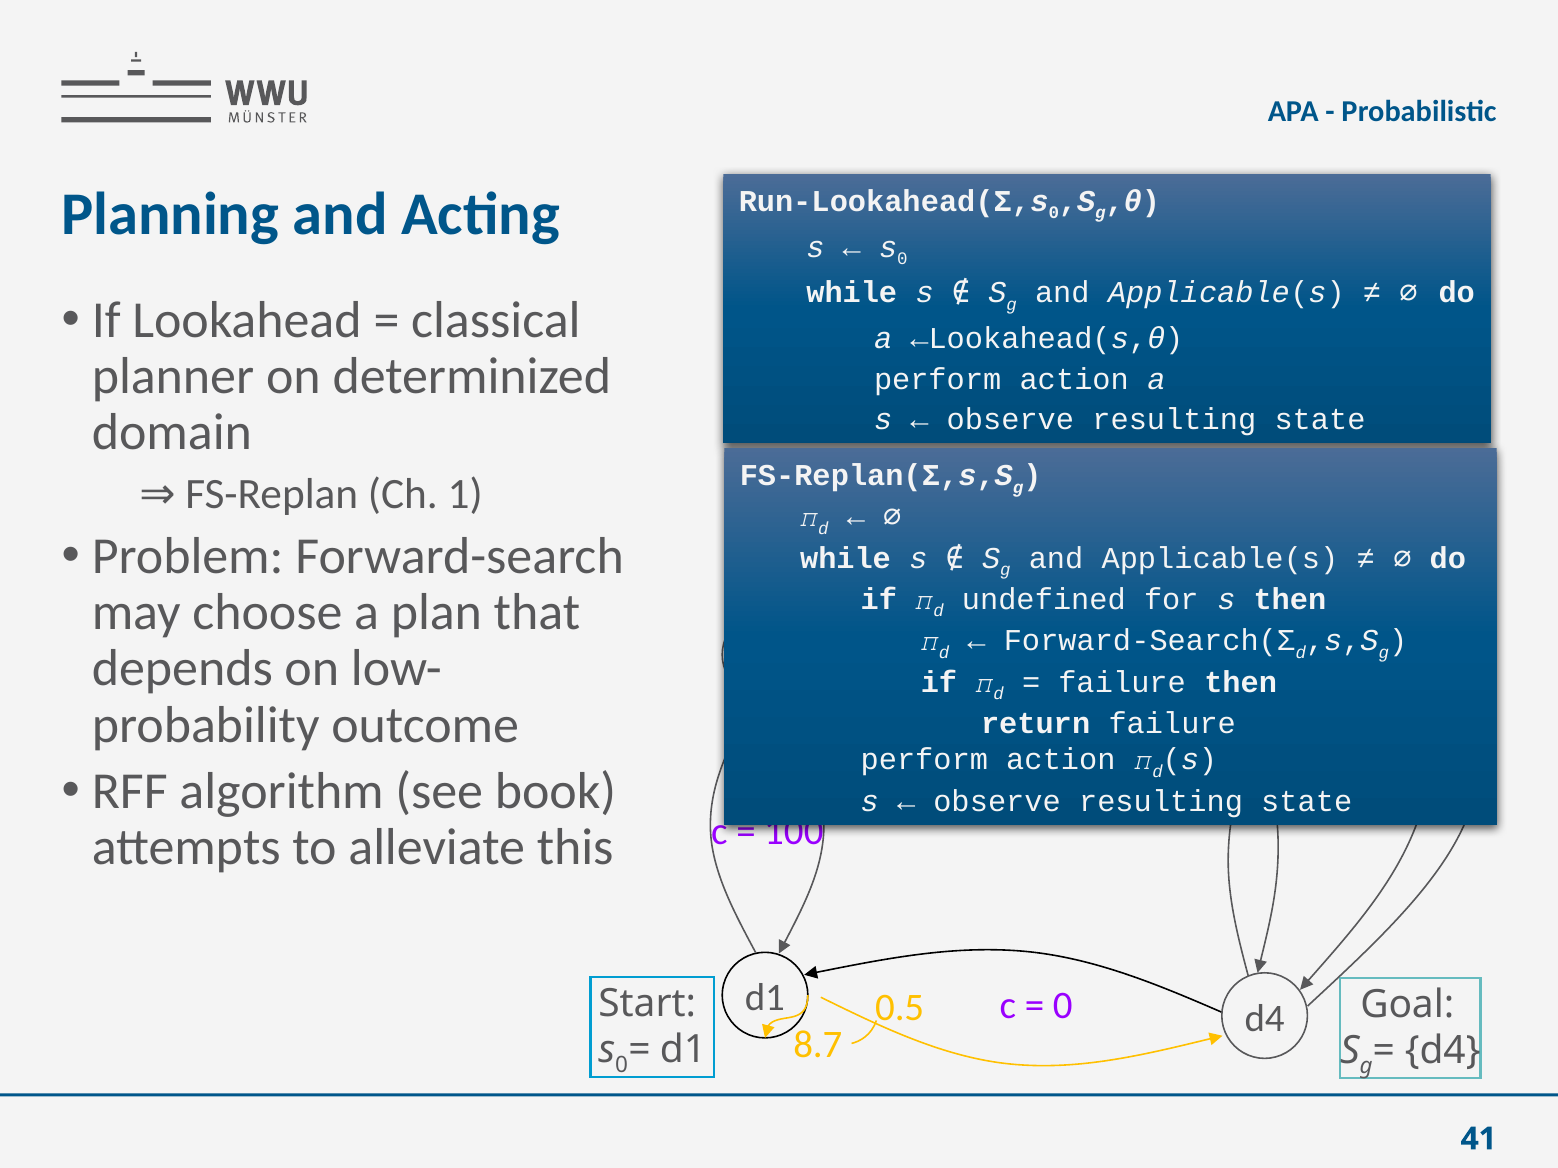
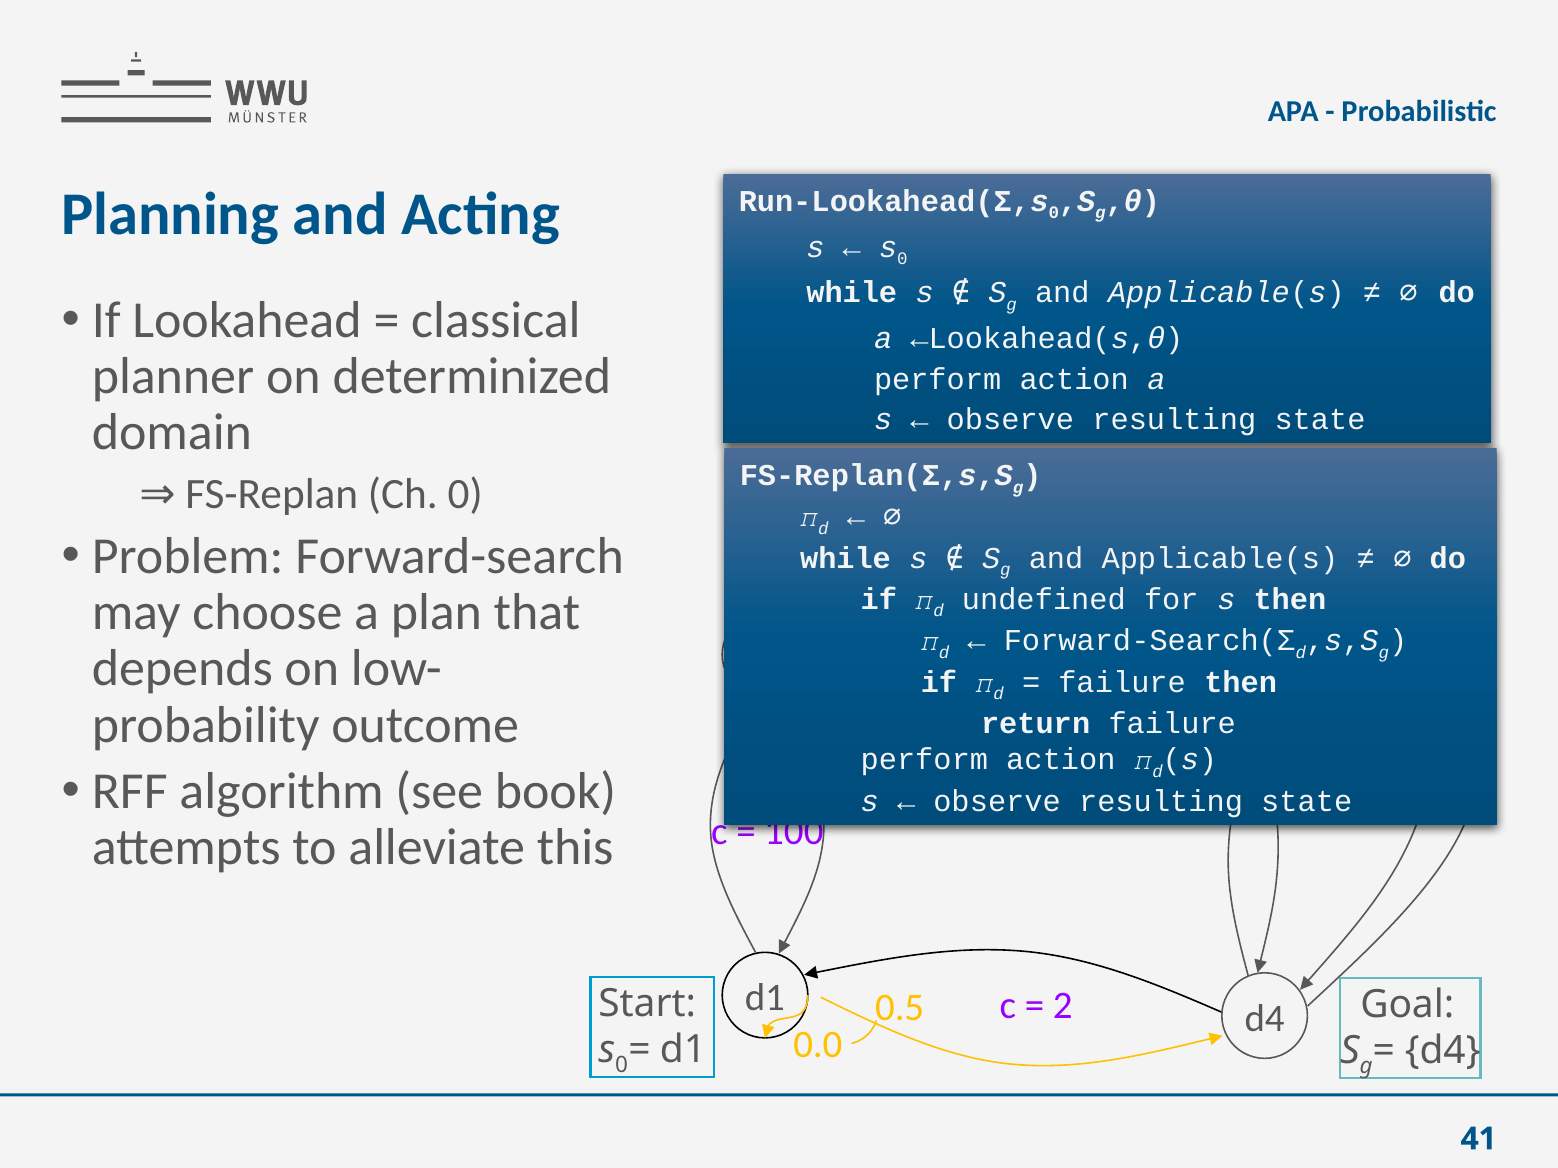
Ch 1: 1 -> 0
0 at (1063, 1006): 0 -> 2
8.7: 8.7 -> 0.0
